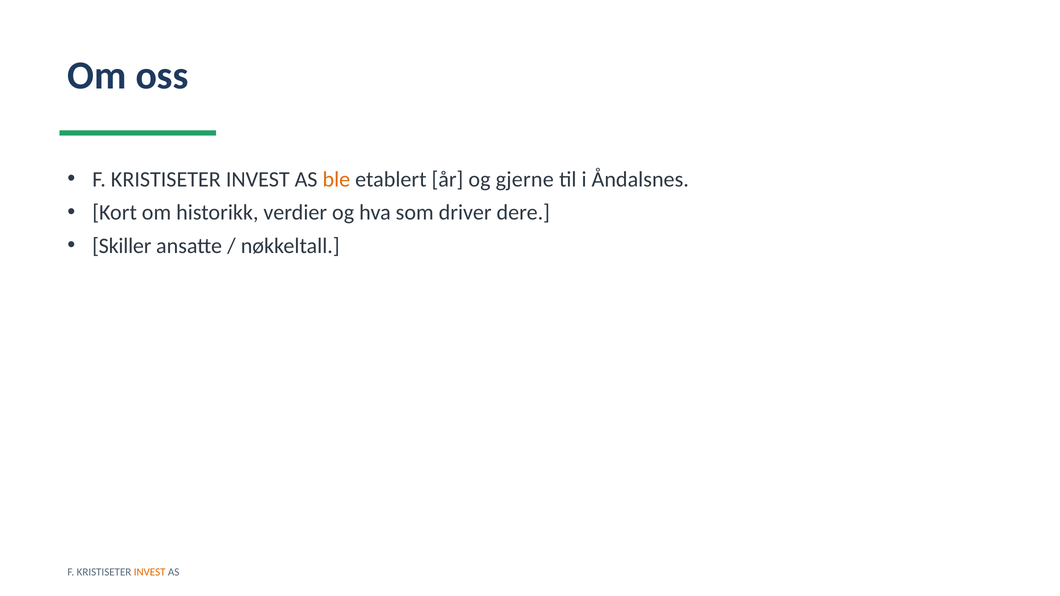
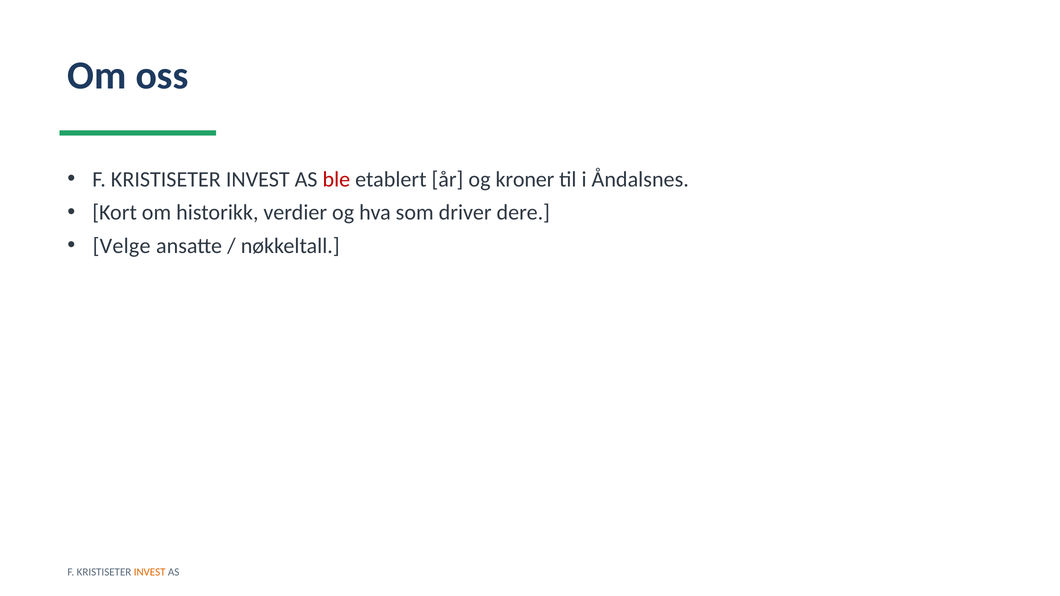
ble colour: orange -> red
gjerne: gjerne -> kroner
Skiller: Skiller -> Velge
